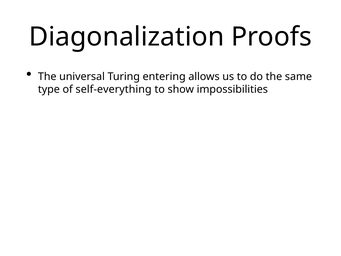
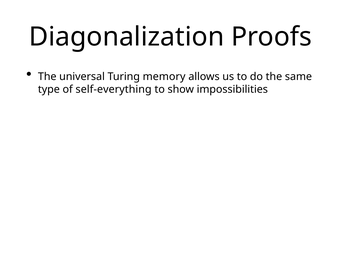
entering: entering -> memory
